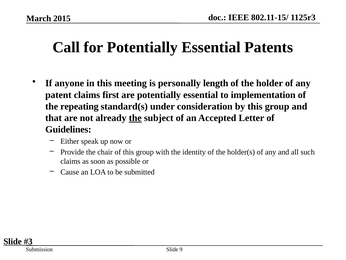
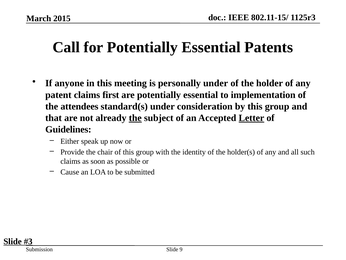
personally length: length -> under
repeating: repeating -> attendees
Letter underline: none -> present
